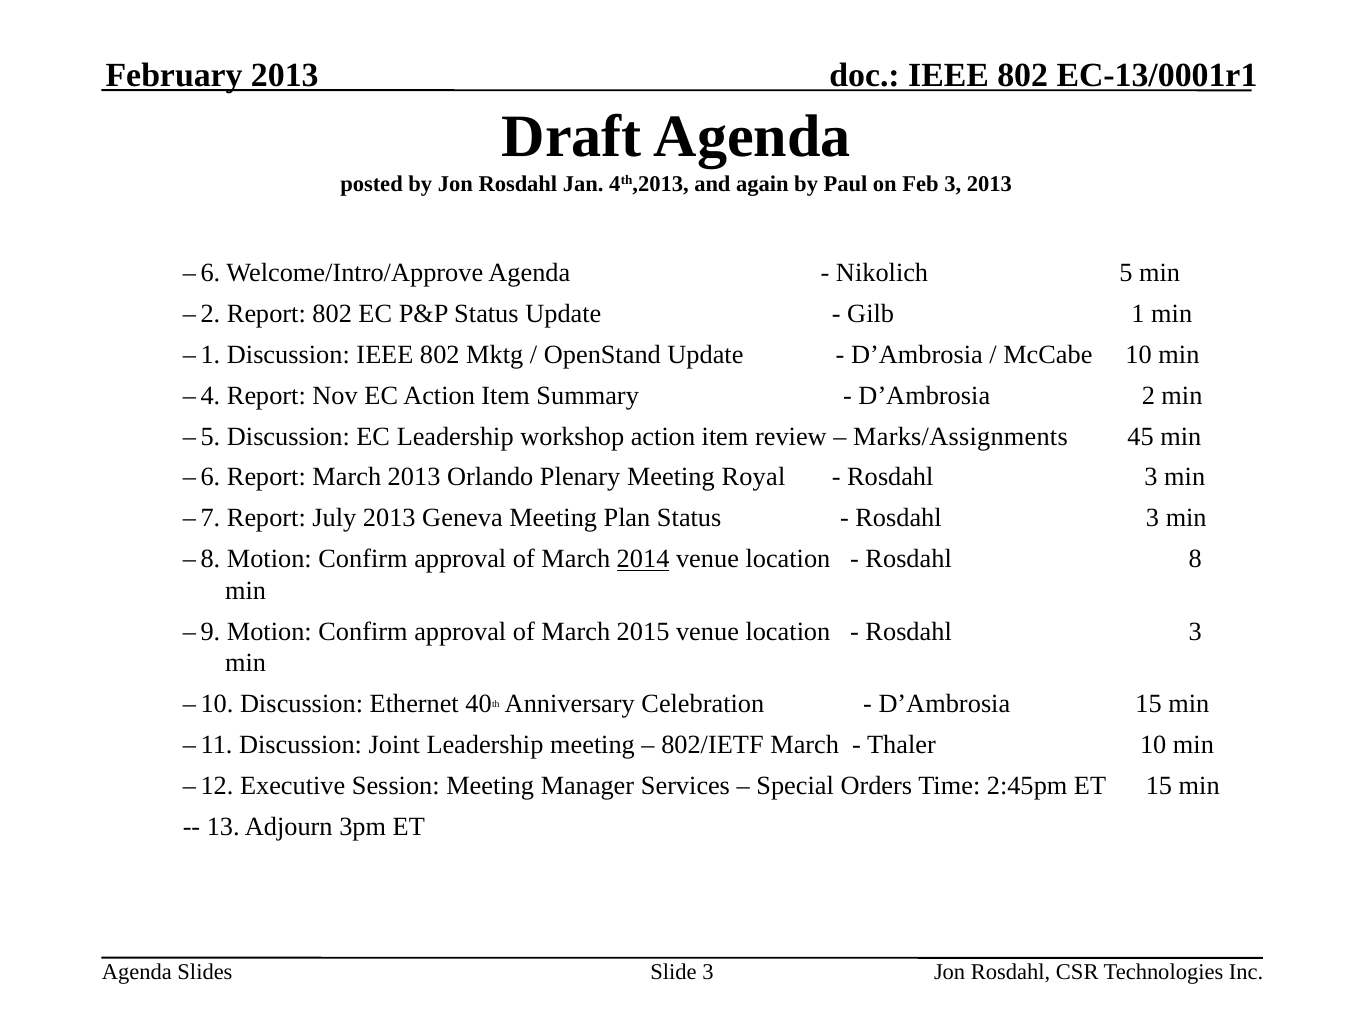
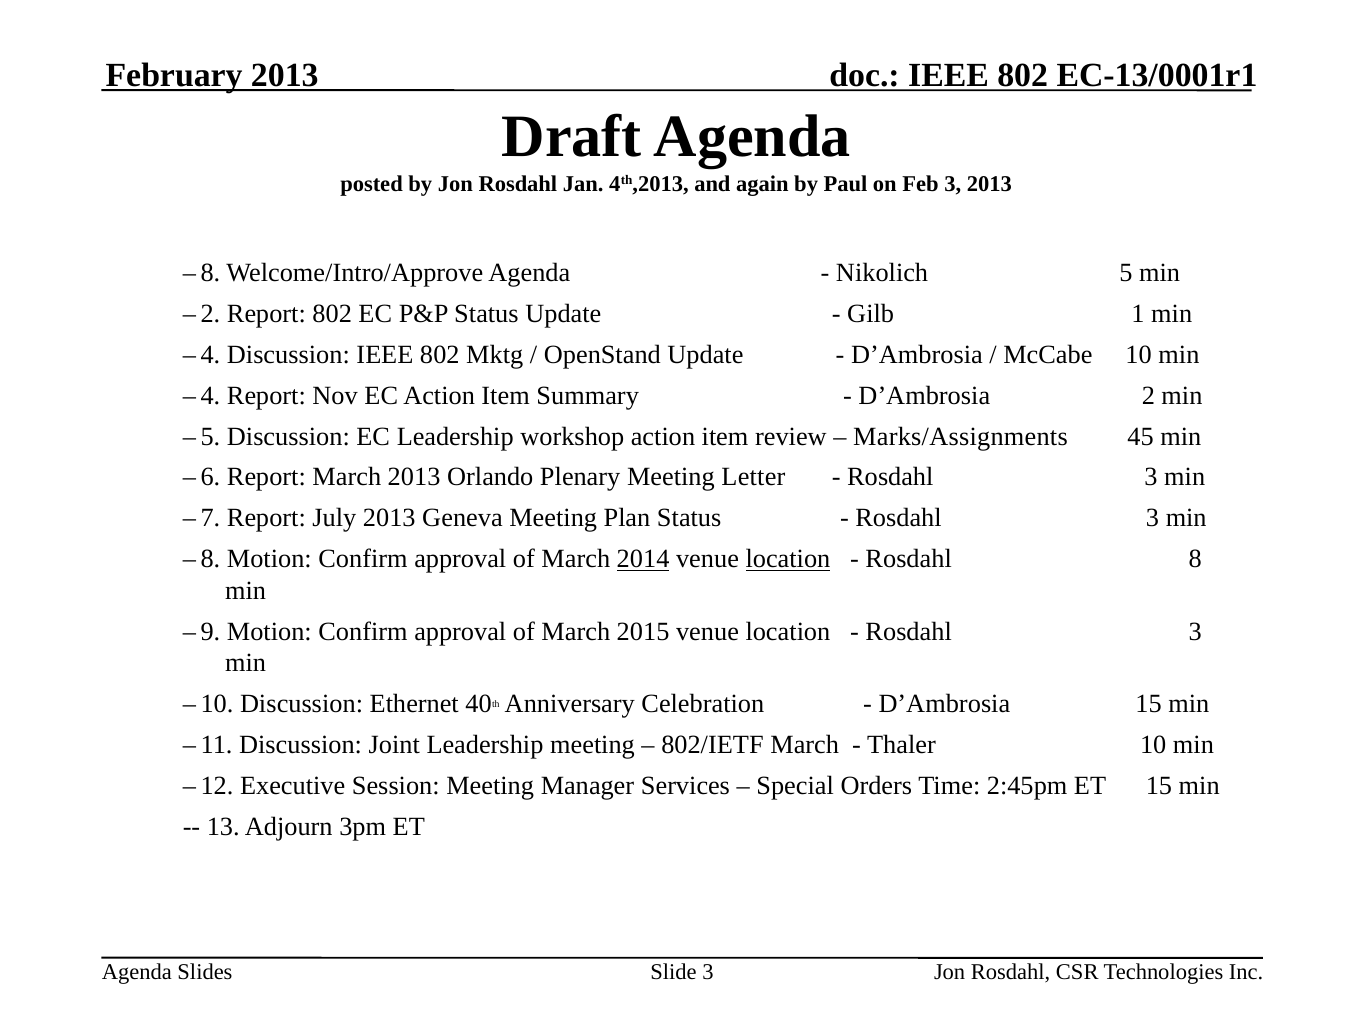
6 at (210, 273): 6 -> 8
1 at (210, 355): 1 -> 4
Royal: Royal -> Letter
location at (788, 560) underline: none -> present
